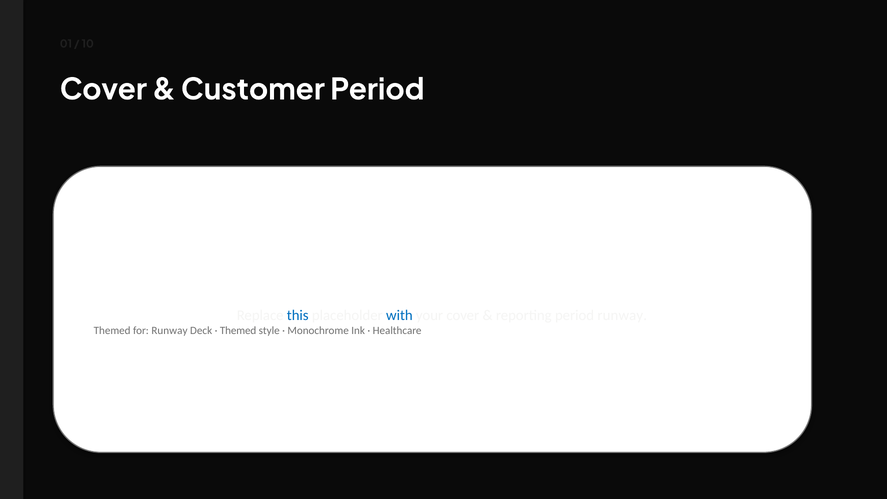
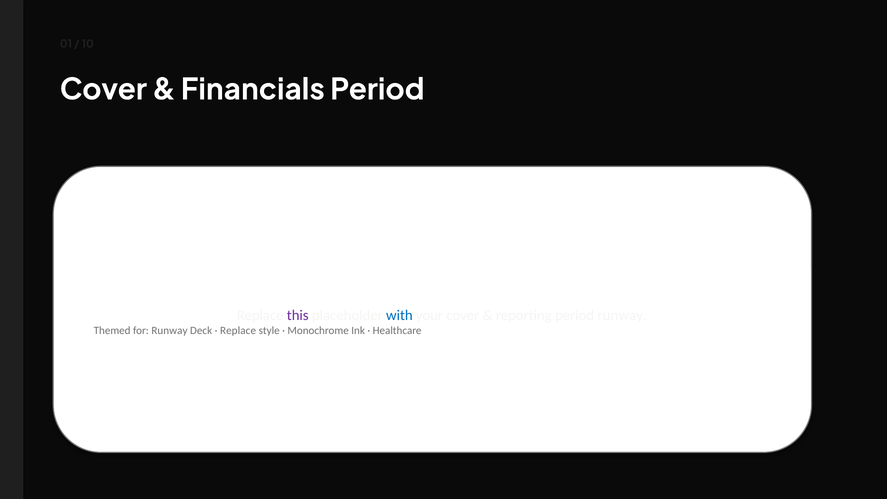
Customer: Customer -> Financials
this colour: blue -> purple
Themed at (238, 331): Themed -> Replace
